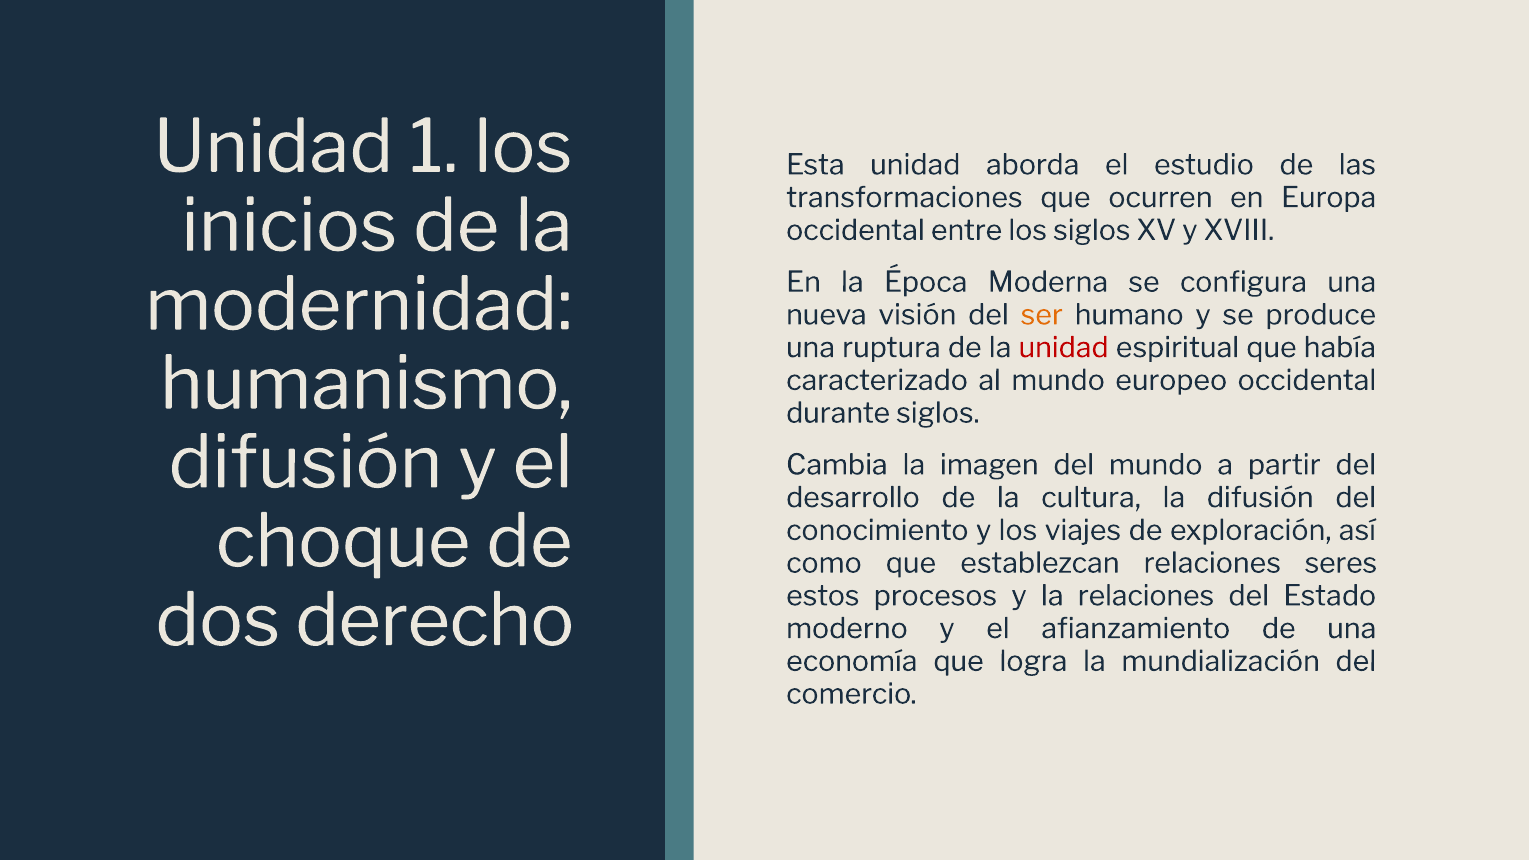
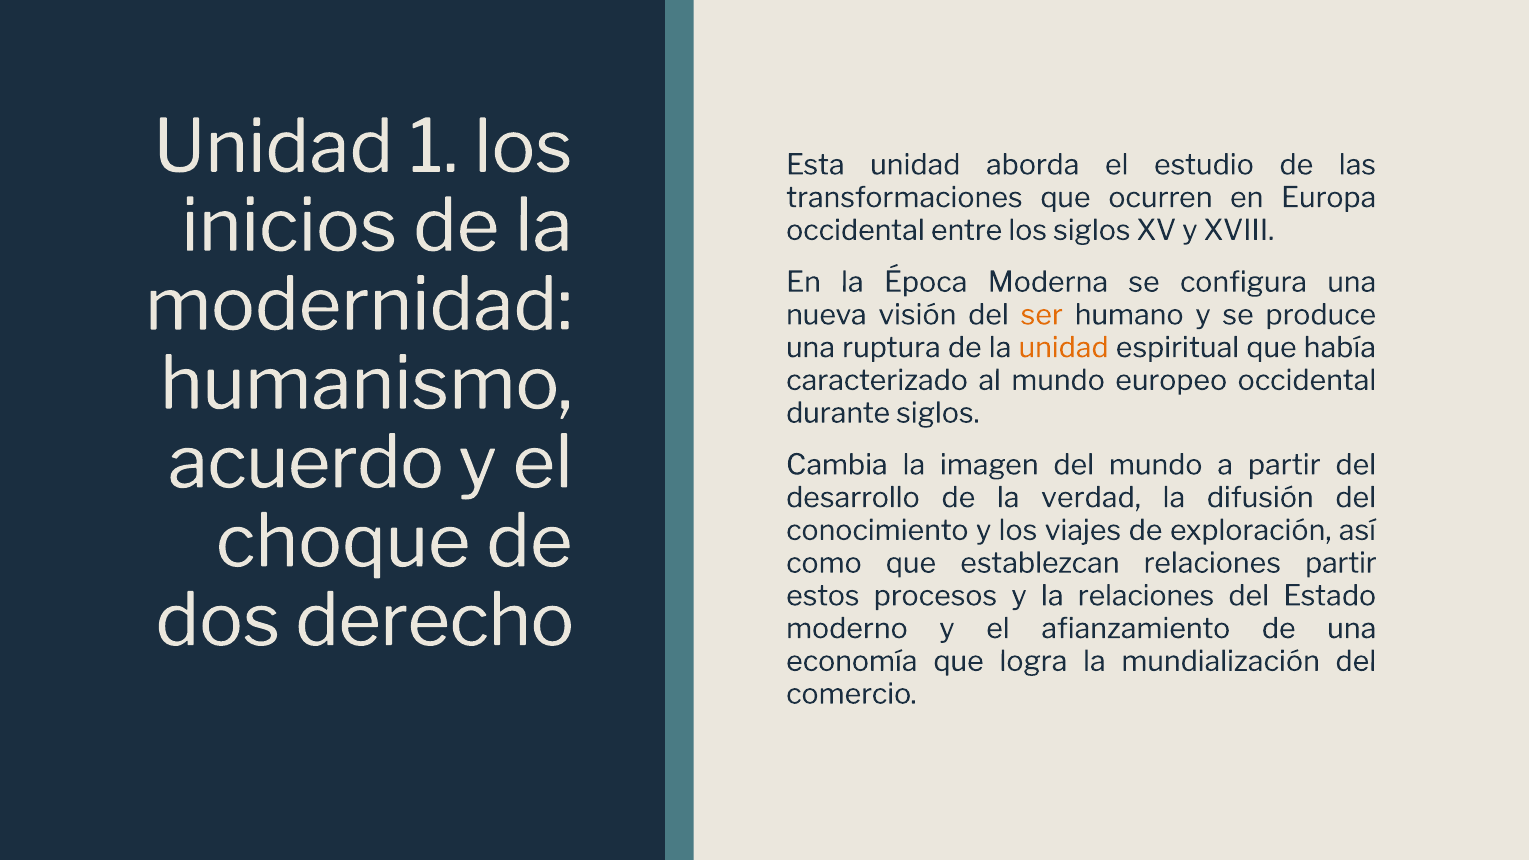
unidad at (1064, 348) colour: red -> orange
difusión at (305, 463): difusión -> acuerdo
cultura: cultura -> verdad
relaciones seres: seres -> partir
